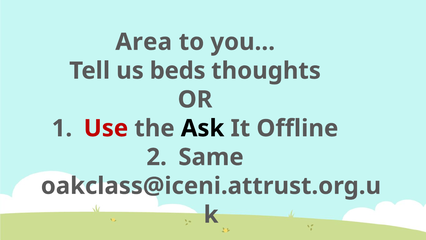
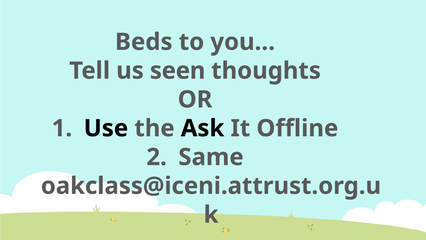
Area: Area -> Beds
beds: beds -> seen
Use colour: red -> black
